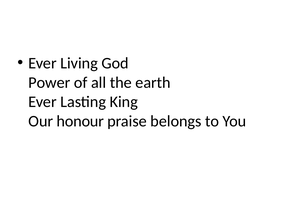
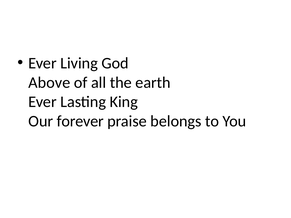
Power: Power -> Above
honour: honour -> forever
